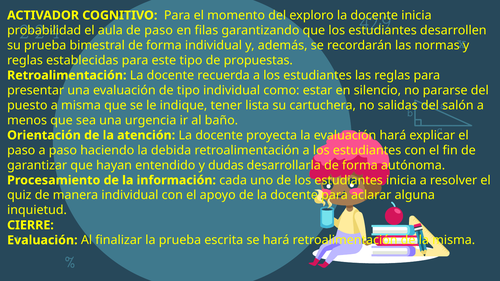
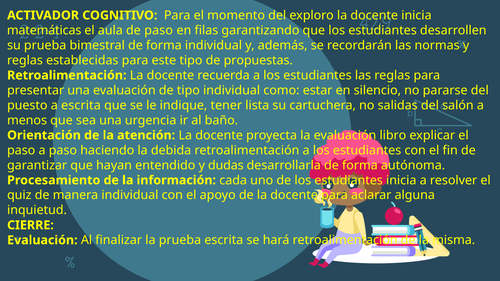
probabilidad: probabilidad -> matemáticas
a misma: misma -> escrita
evaluación hará: hará -> libro
